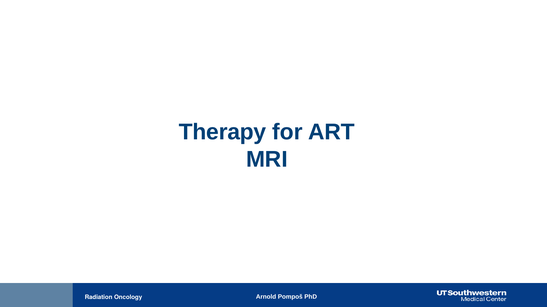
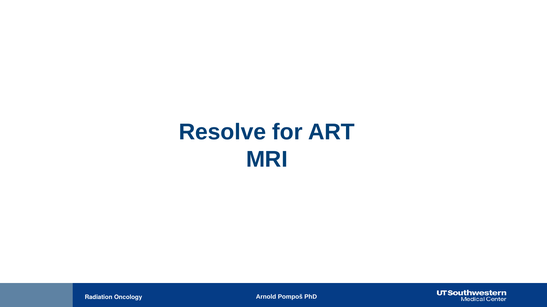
Therapy: Therapy -> Resolve
